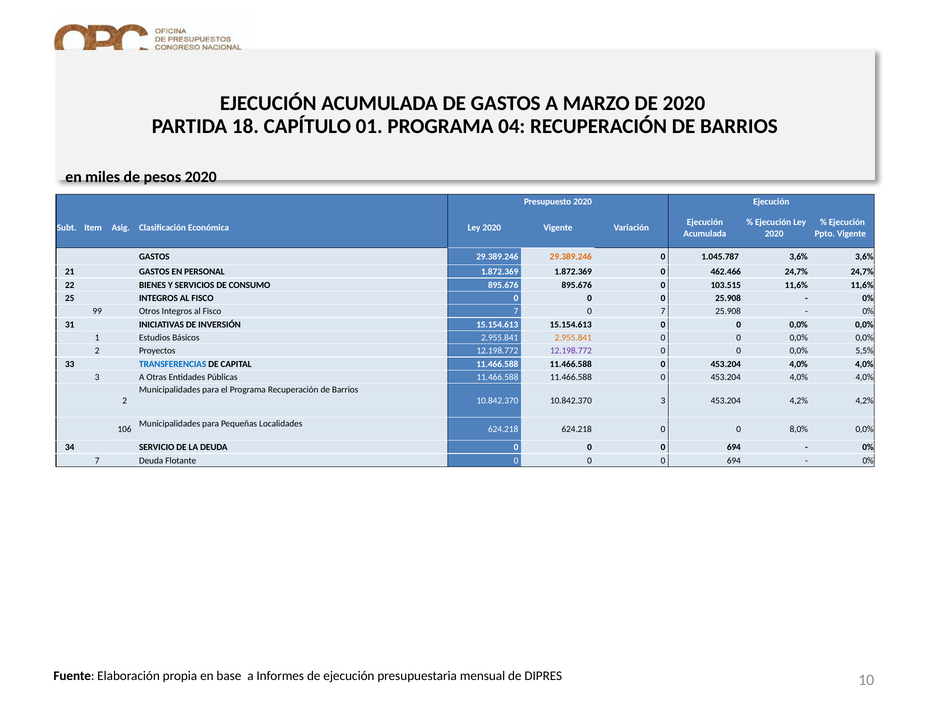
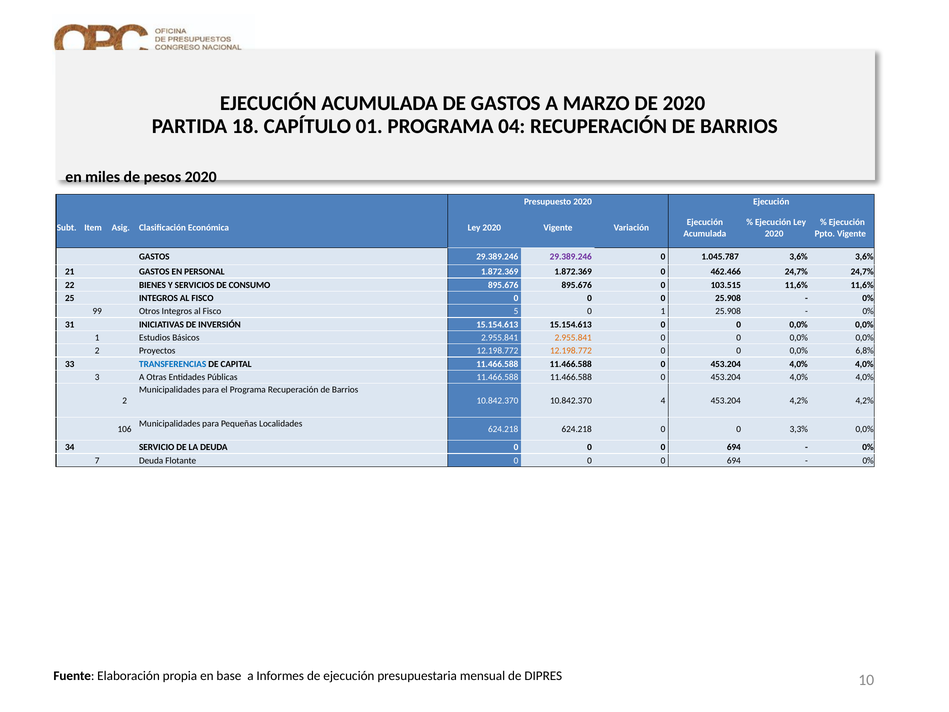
29.389.246 at (571, 257) colour: orange -> purple
Fisco 7: 7 -> 5
0 7: 7 -> 1
12.198.772 at (571, 351) colour: purple -> orange
5,5%: 5,5% -> 6,8%
10.842.370 3: 3 -> 4
8,0%: 8,0% -> 3,3%
